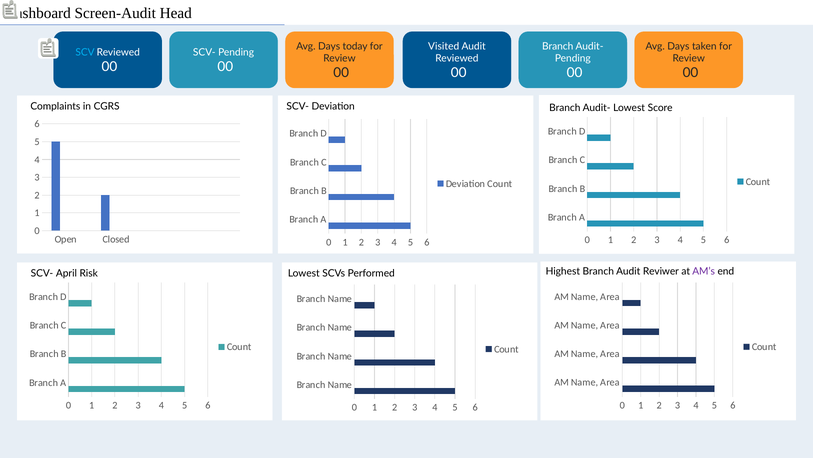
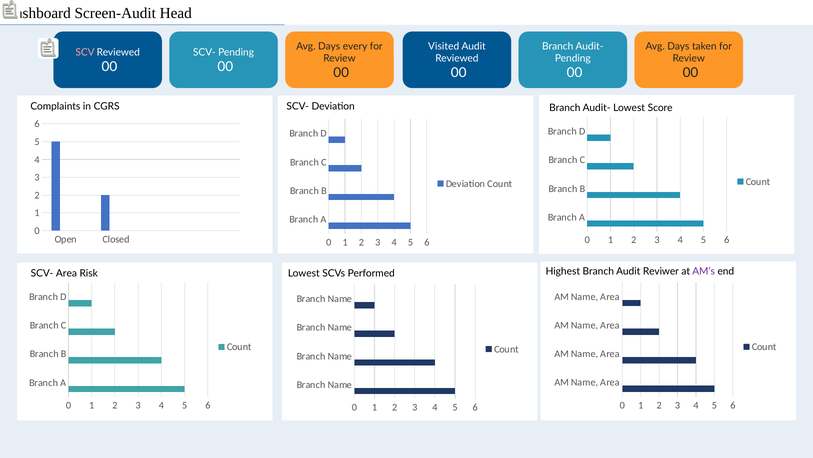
today: today -> every
SCV colour: light blue -> pink
SCV- April: April -> Area
